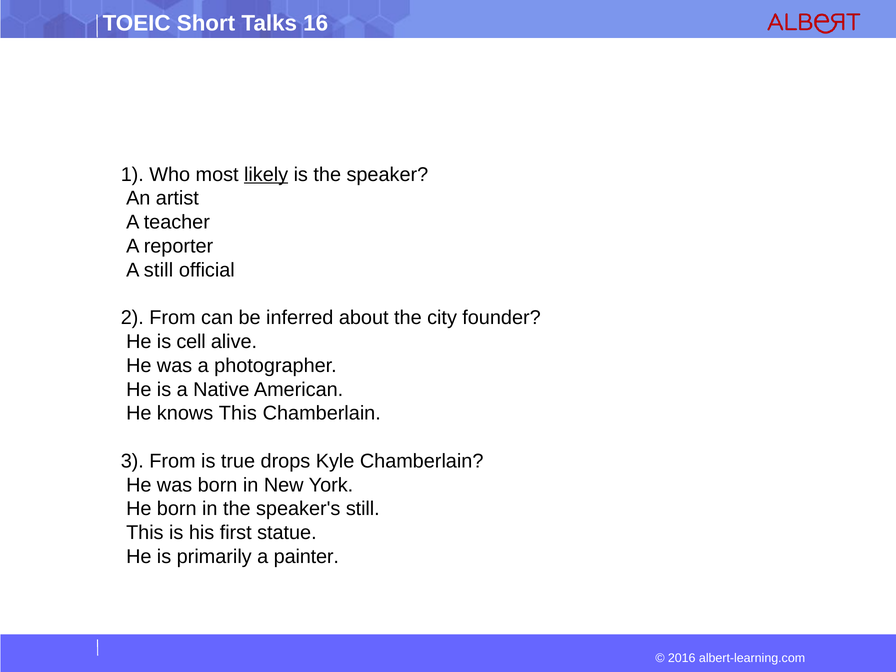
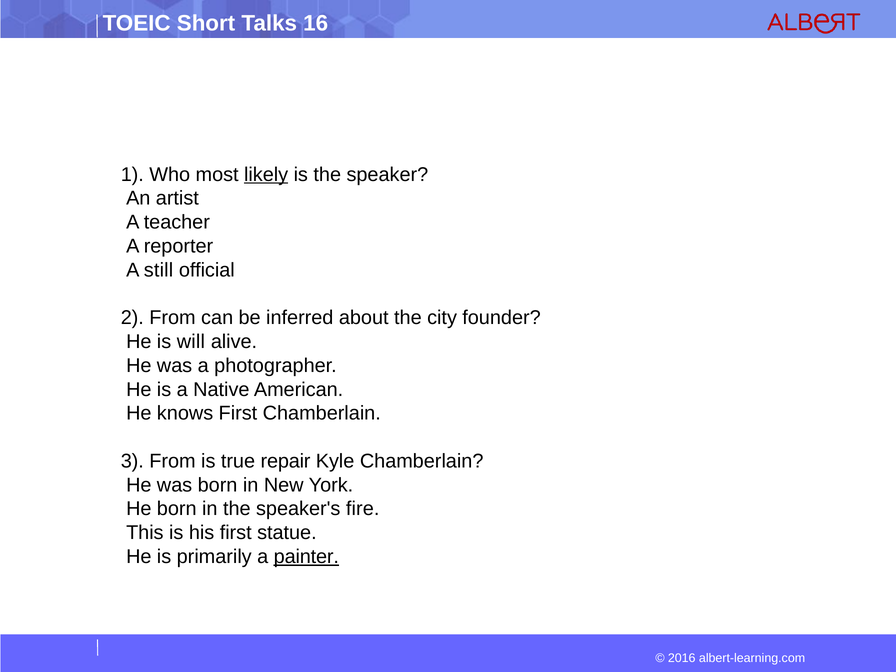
cell: cell -> will
knows This: This -> First
drops: drops -> repair
speaker's still: still -> fire
painter underline: none -> present
